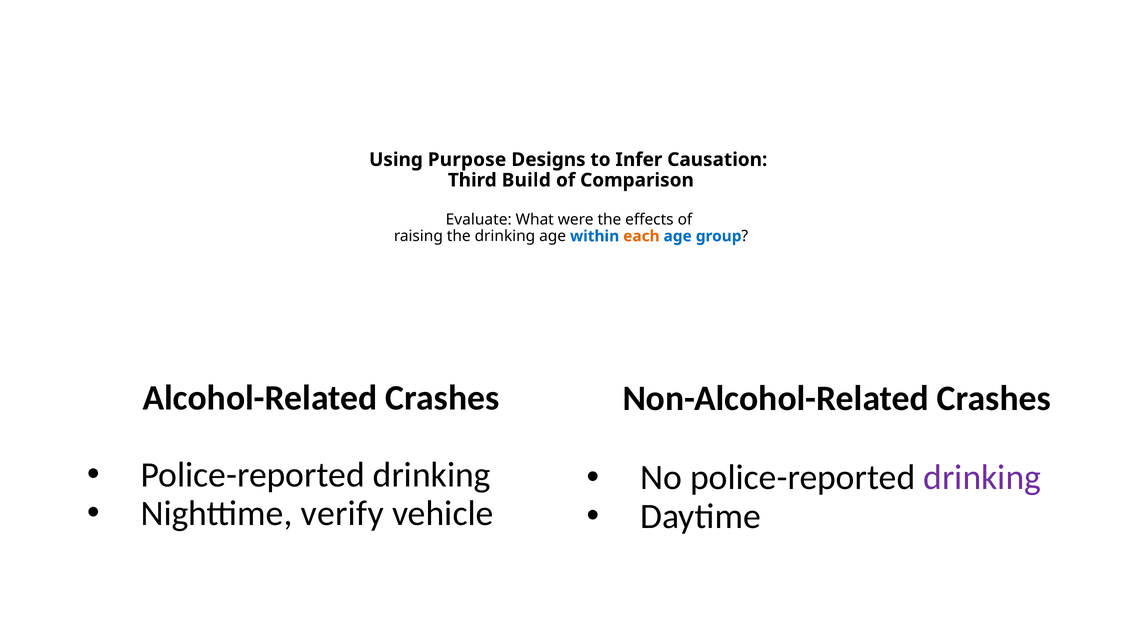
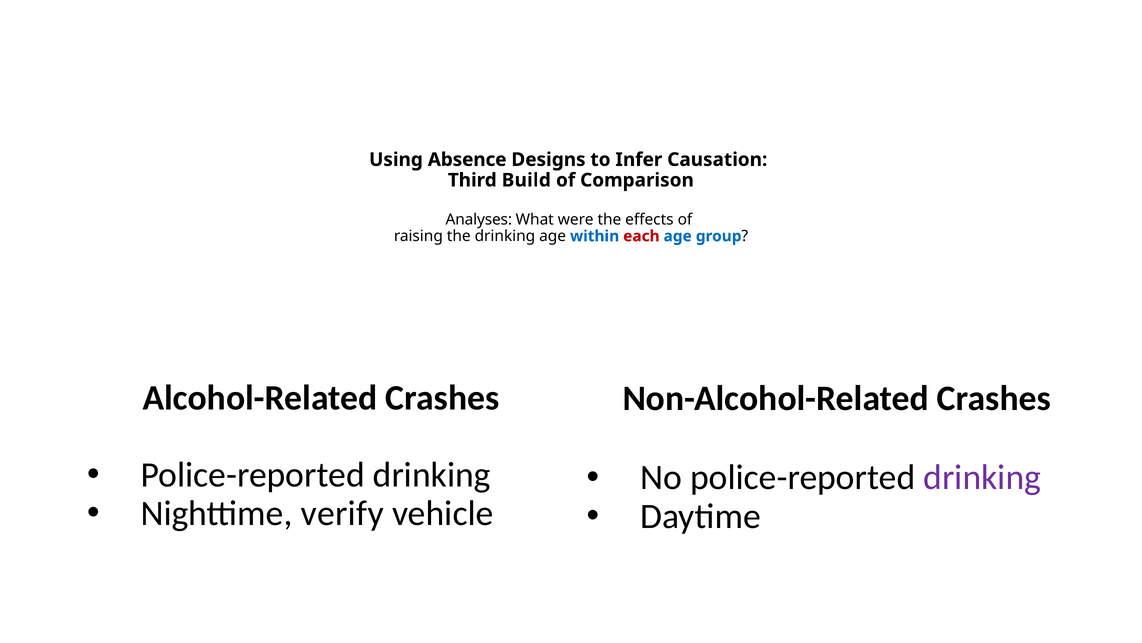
Purpose: Purpose -> Absence
Evaluate: Evaluate -> Analyses
each colour: orange -> red
